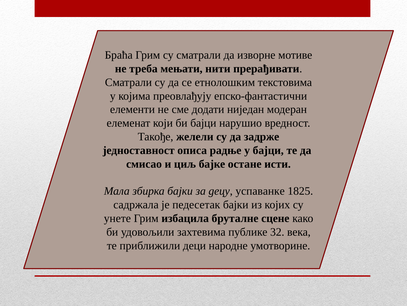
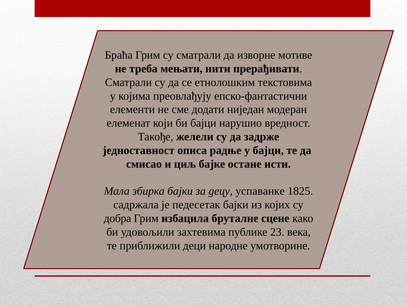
унете: унете -> добра
32: 32 -> 23
